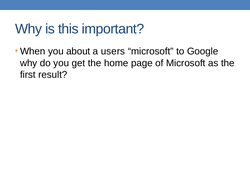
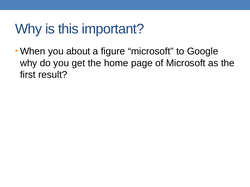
users: users -> figure
